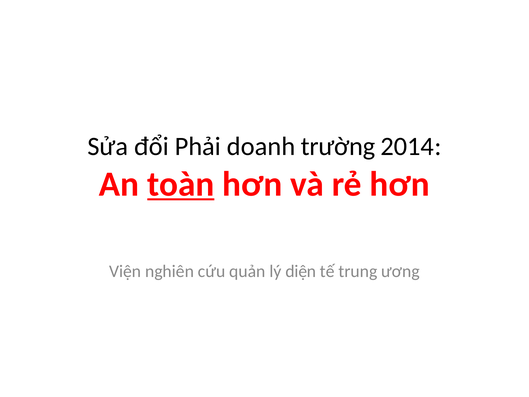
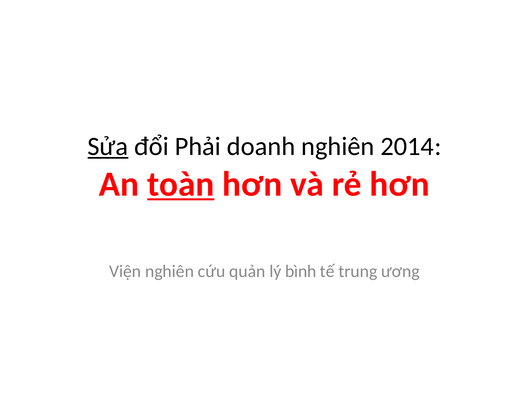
Sửa underline: none -> present
doanh trường: trường -> nghiên
diện: diện -> bình
